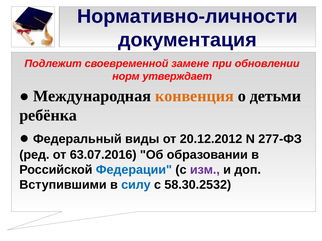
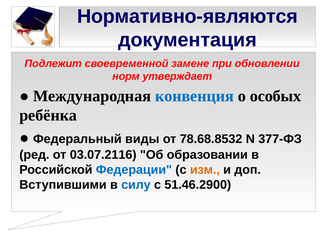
Нормативно-личности: Нормативно-личности -> Нормативно-являются
конвенция colour: orange -> blue
детьми: детьми -> особых
20.12.2012: 20.12.2012 -> 78.68.8532
277-ФЗ: 277-ФЗ -> 377-ФЗ
63.07.2016: 63.07.2016 -> 03.07.2116
изм colour: purple -> orange
58.30.2532: 58.30.2532 -> 51.46.2900
